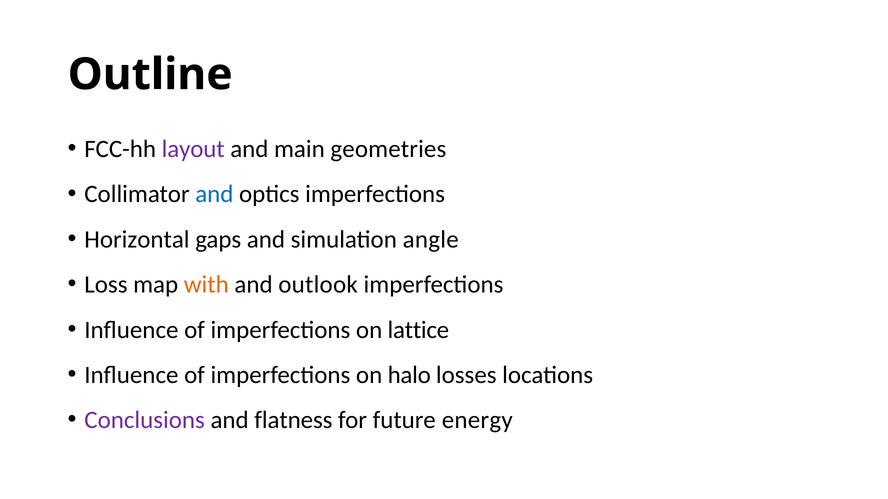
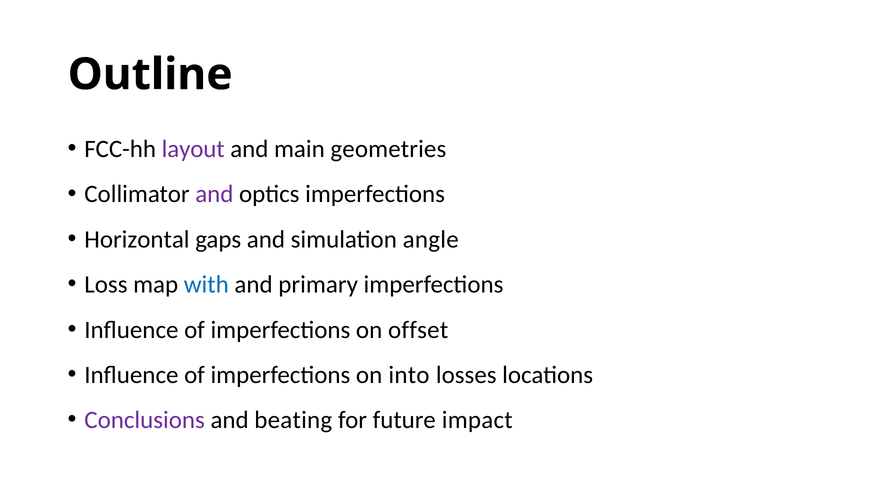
and at (214, 194) colour: blue -> purple
with colour: orange -> blue
outlook: outlook -> primary
lattice: lattice -> offset
halo: halo -> into
flatness: flatness -> beating
energy: energy -> impact
